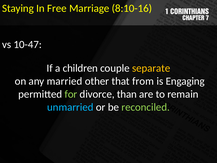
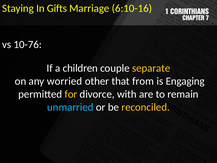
Free: Free -> Gifts
8:10-16: 8:10-16 -> 6:10-16
10-47: 10-47 -> 10-76
married: married -> worried
for colour: light green -> yellow
than: than -> with
reconciled colour: light green -> yellow
